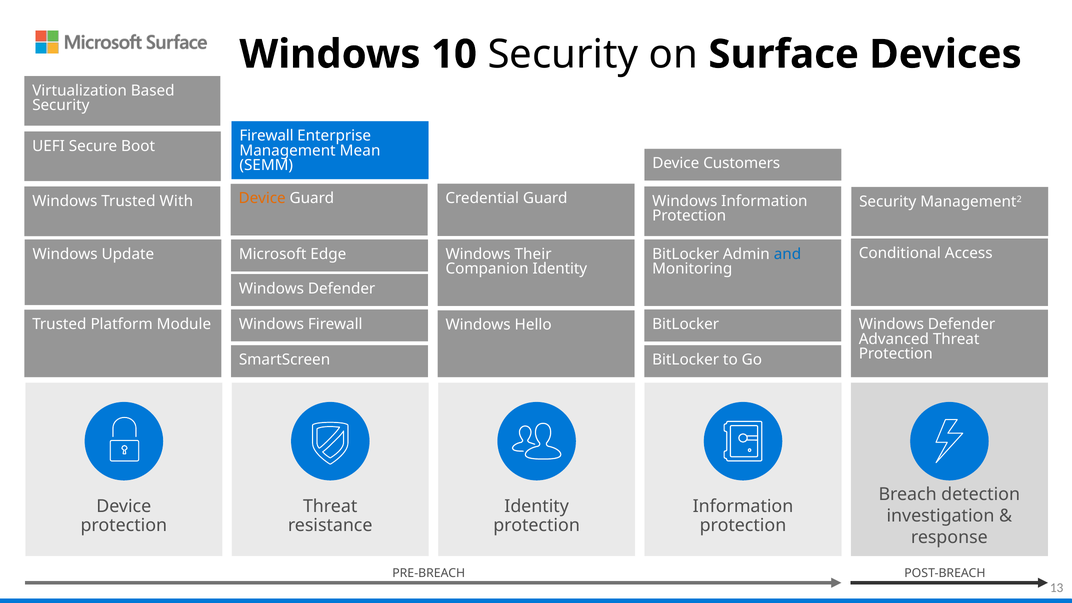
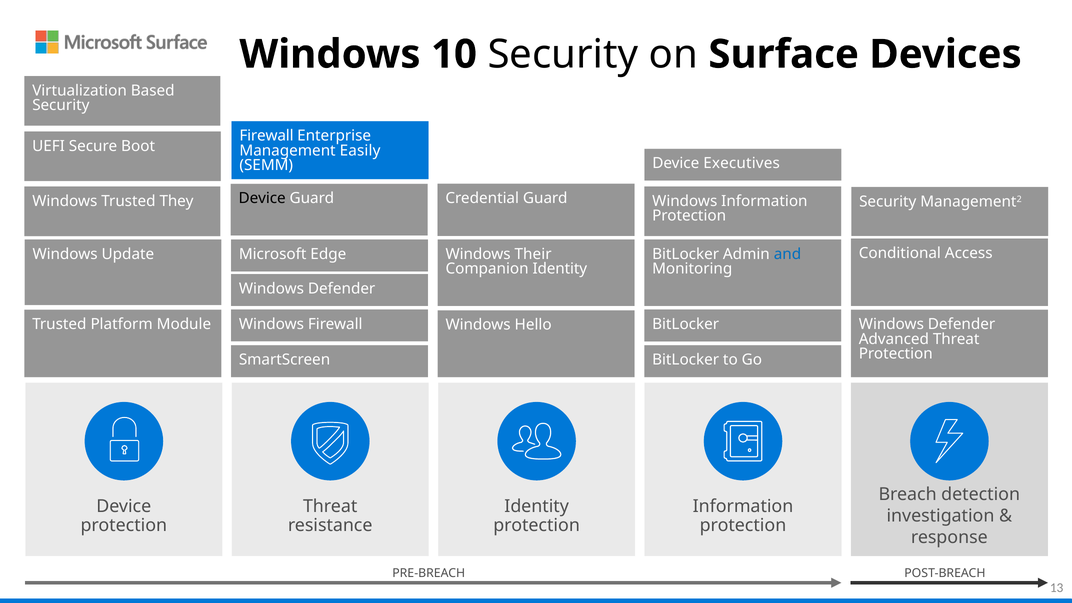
Mean: Mean -> Easily
Customers: Customers -> Executives
Device at (262, 198) colour: orange -> black
With: With -> They
